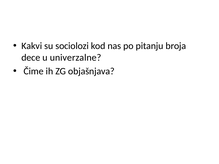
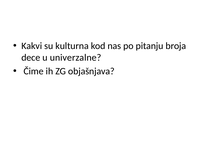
sociolozi: sociolozi -> kulturna
